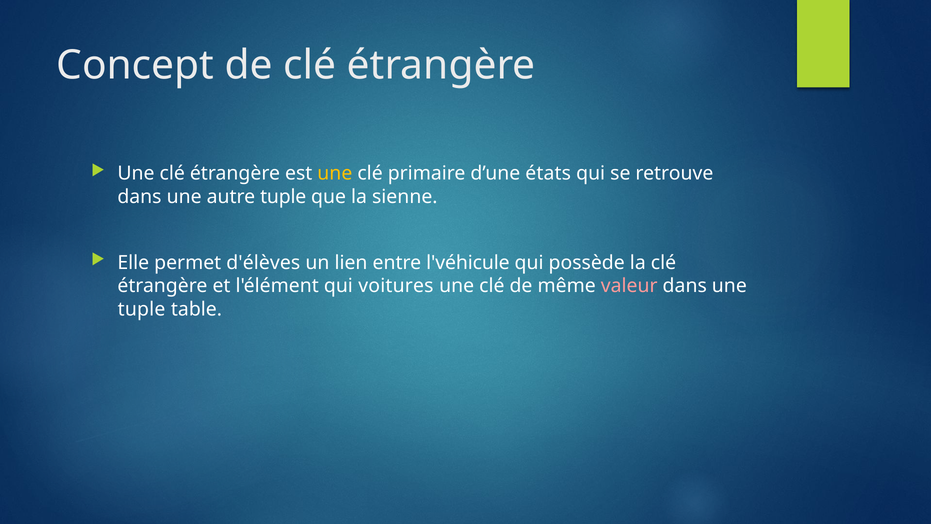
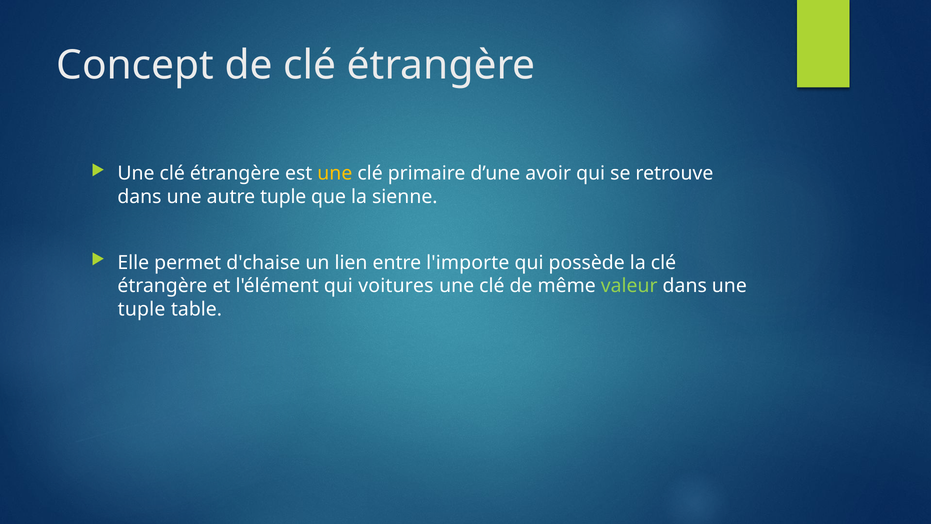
états: états -> avoir
d'élèves: d'élèves -> d'chaise
l'véhicule: l'véhicule -> l'importe
valeur colour: pink -> light green
